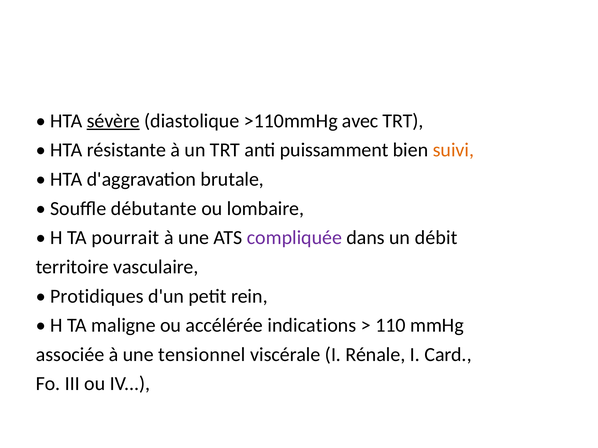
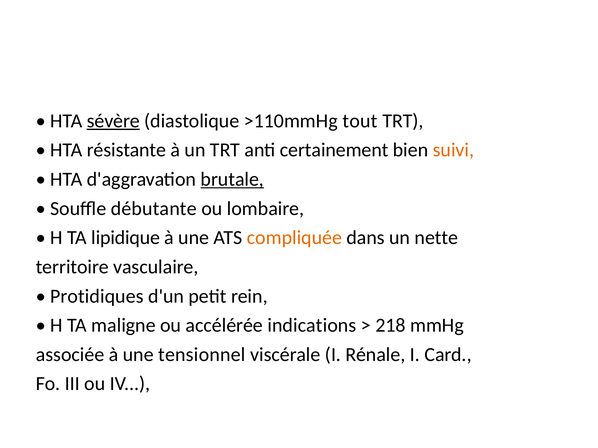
avec: avec -> tout
puissamment: puissamment -> certainement
brutale underline: none -> present
pourrait: pourrait -> lipidique
compliquée colour: purple -> orange
débit: débit -> nette
110: 110 -> 218
